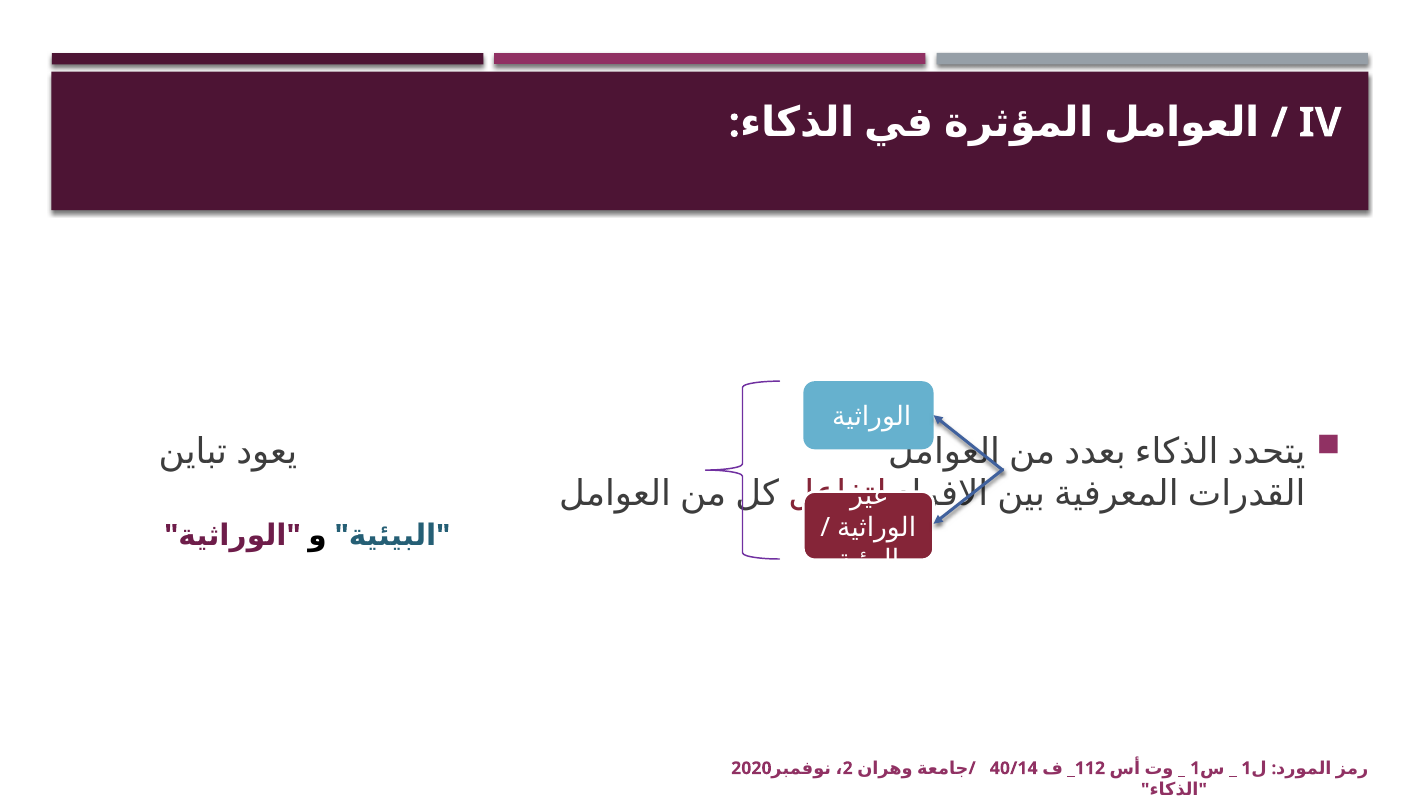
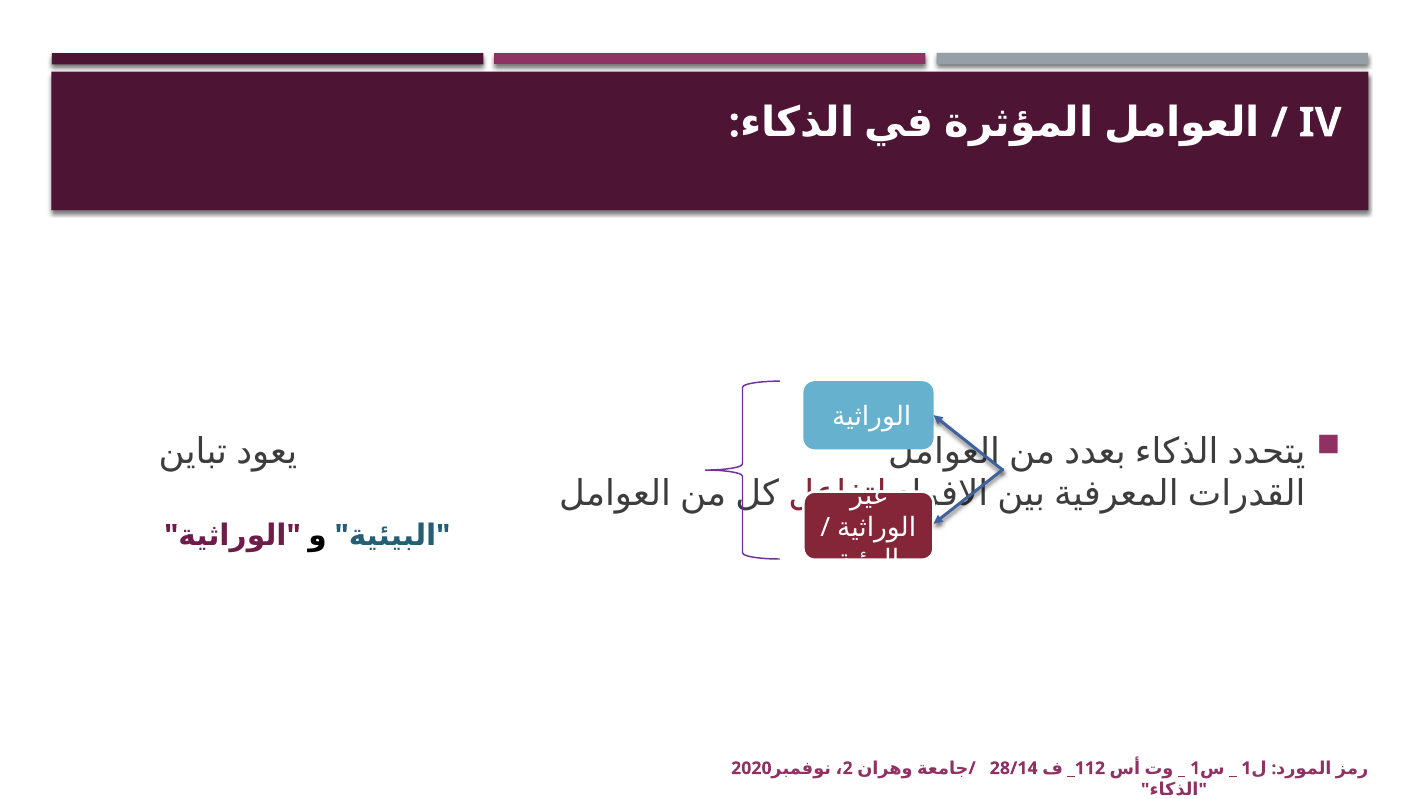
40/14: 40/14 -> 28/14
